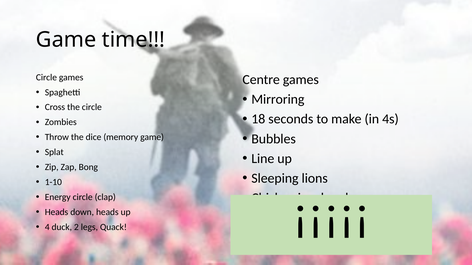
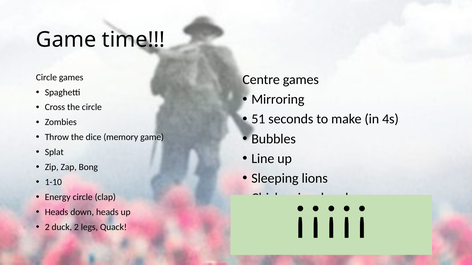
18: 18 -> 51
4 at (47, 228): 4 -> 2
